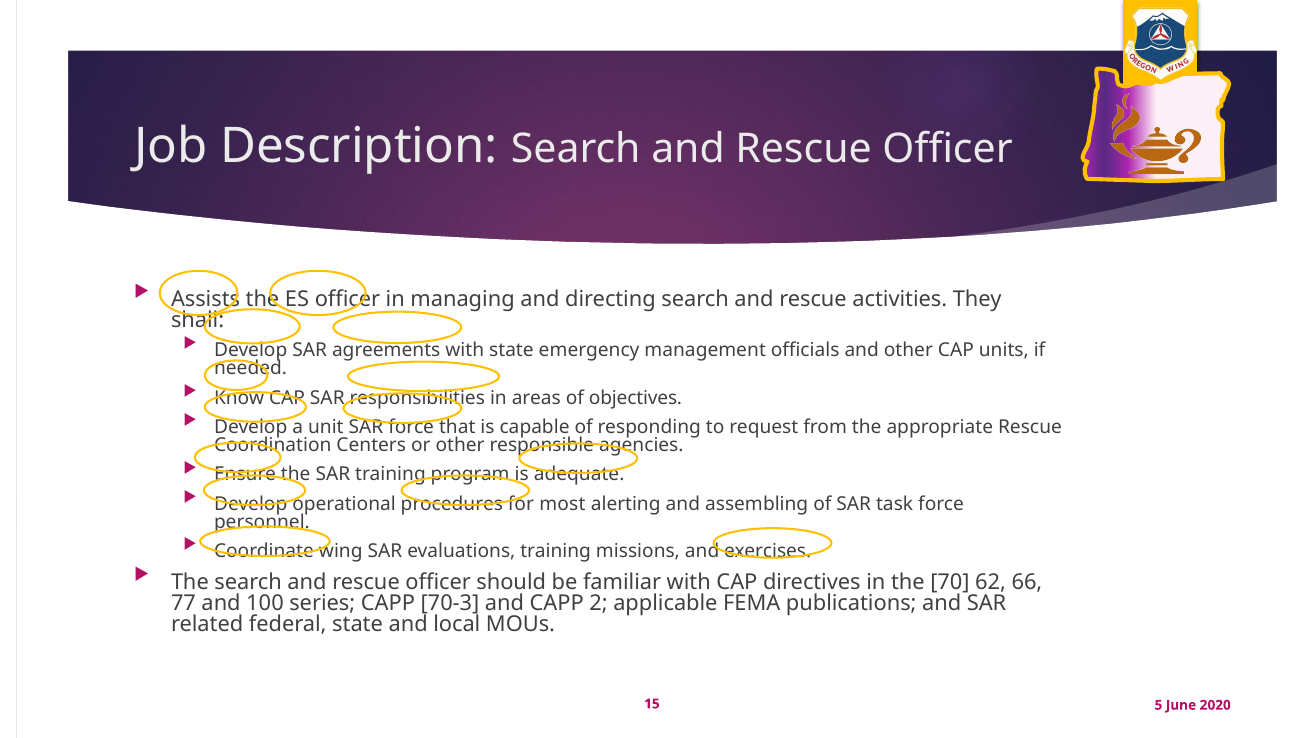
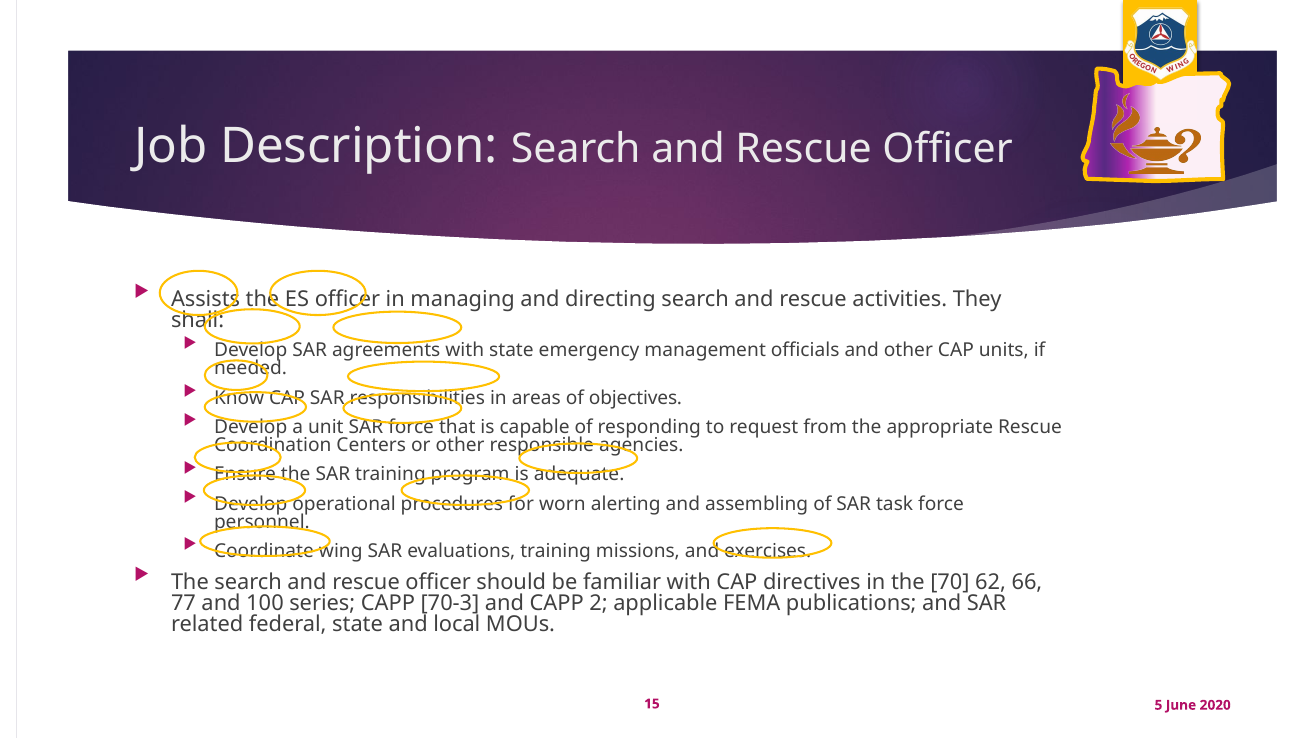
most: most -> worn
